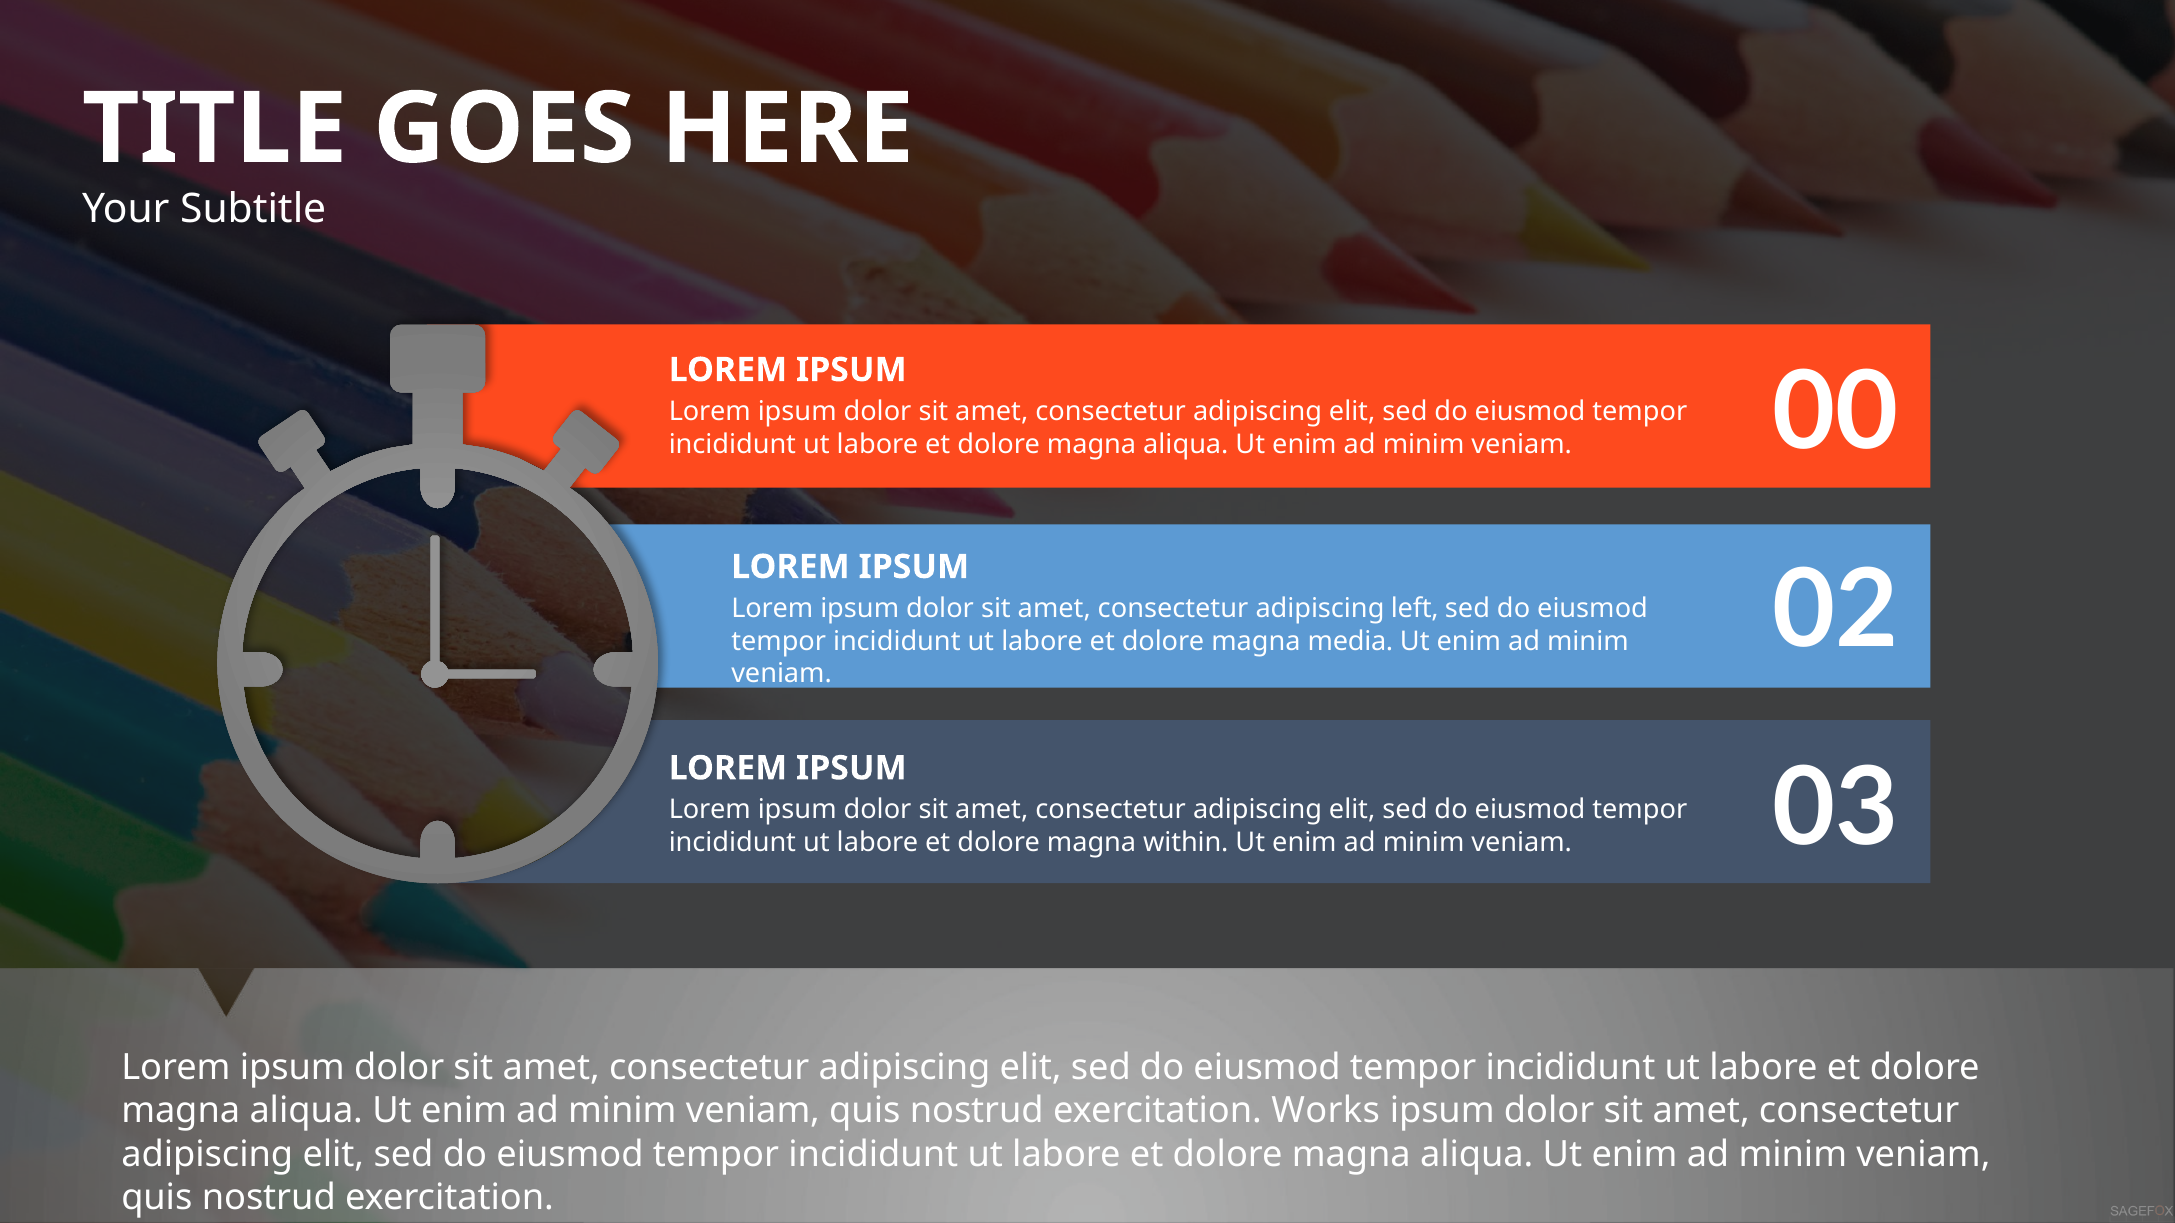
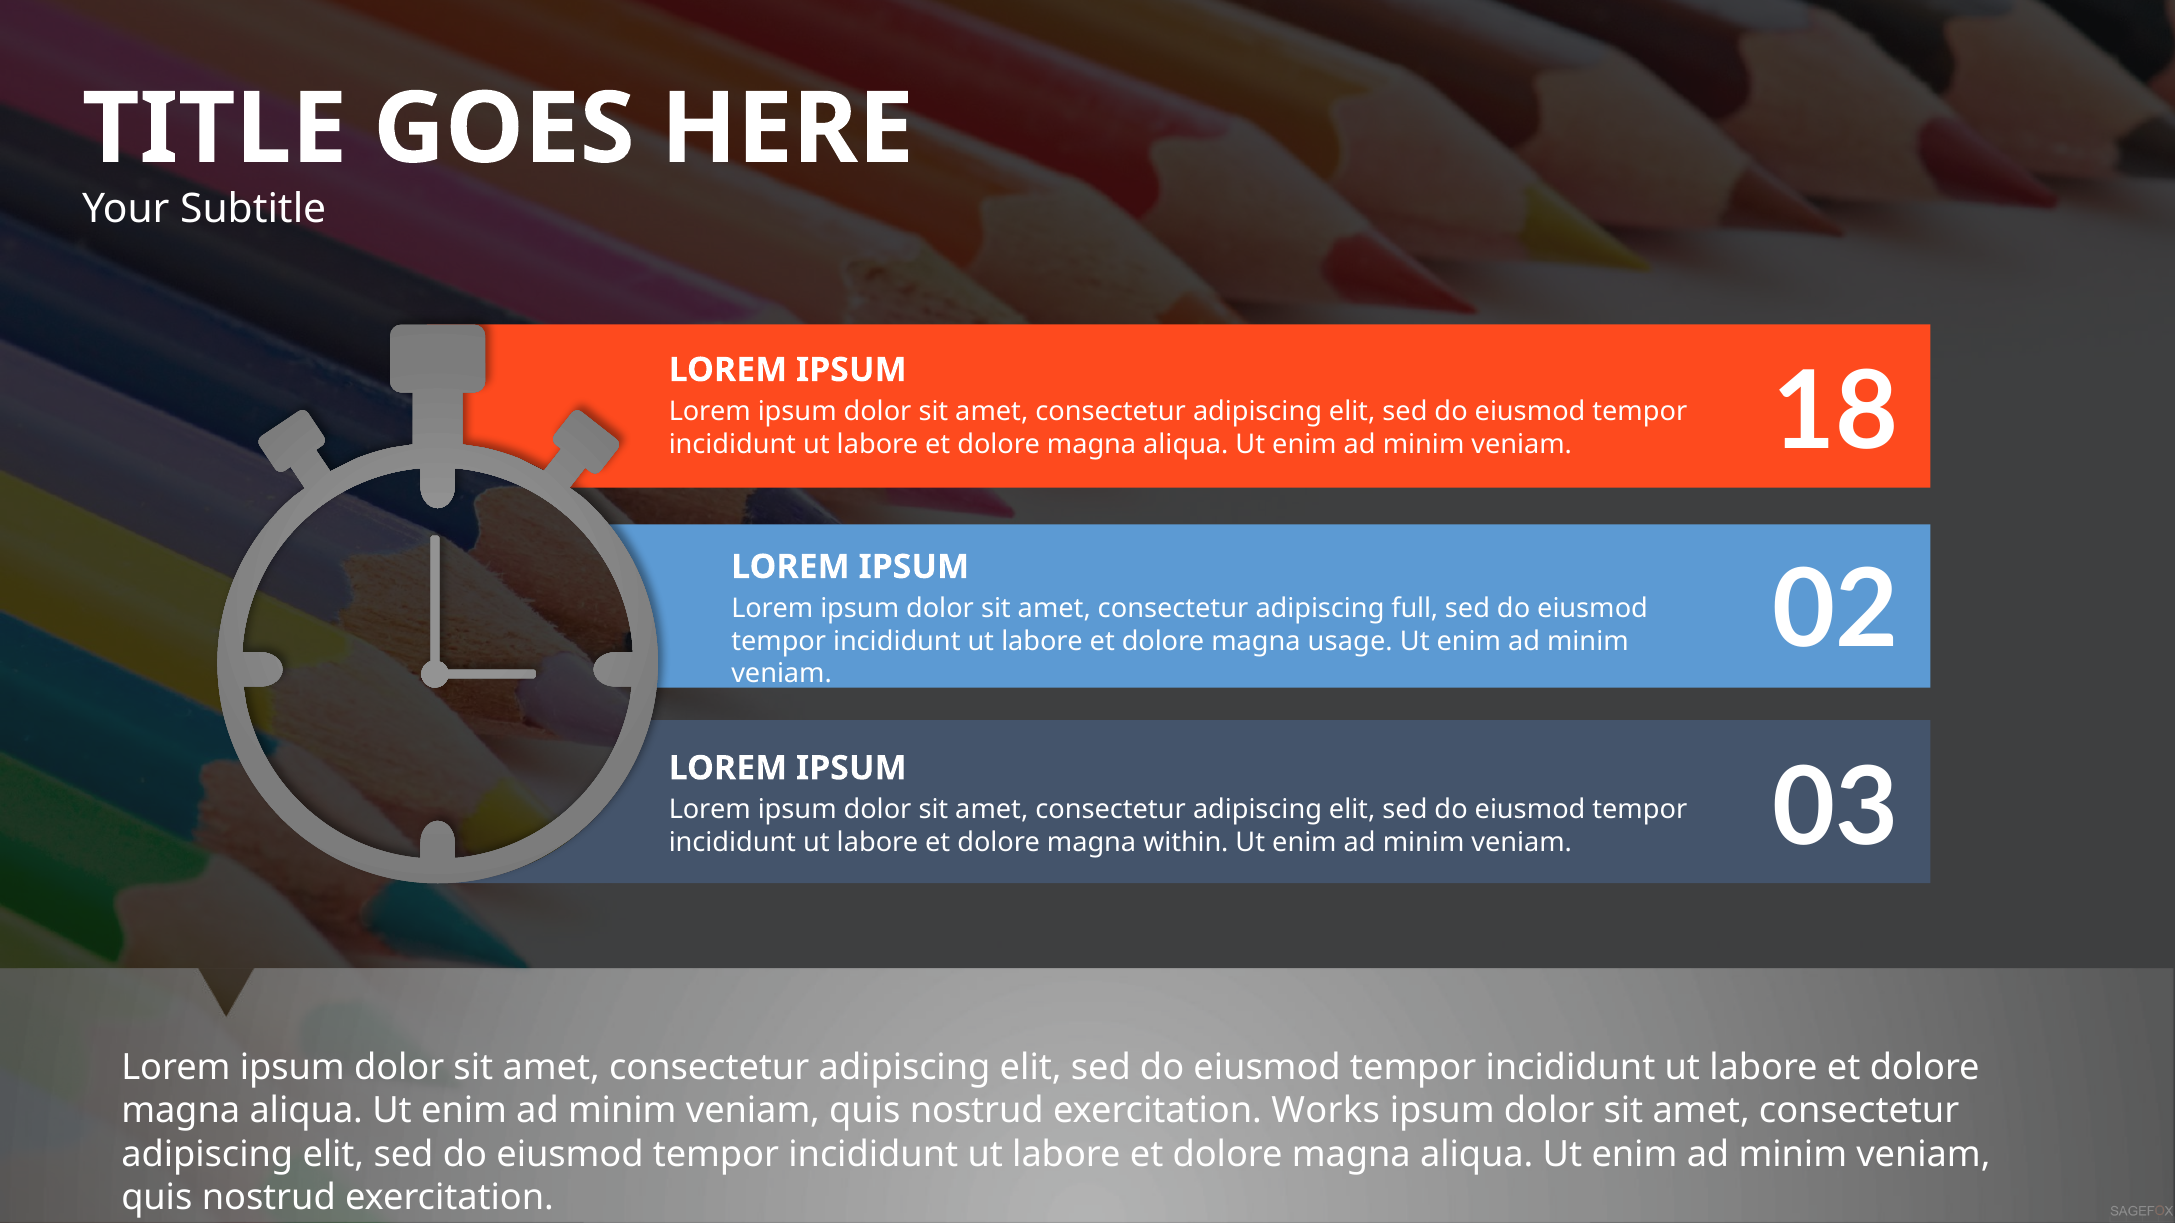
00: 00 -> 18
left: left -> full
media: media -> usage
